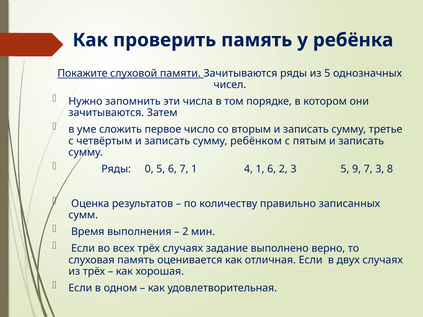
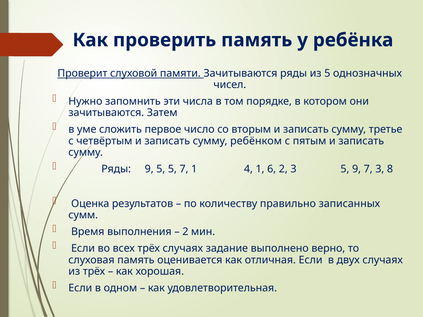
Покажите: Покажите -> Проверит
Ряды 0: 0 -> 9
5 6: 6 -> 5
